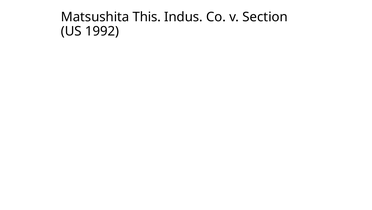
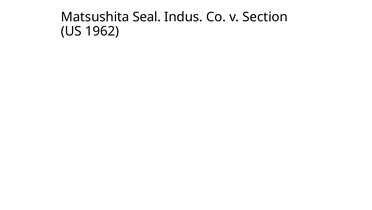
This: This -> Seal
1992: 1992 -> 1962
